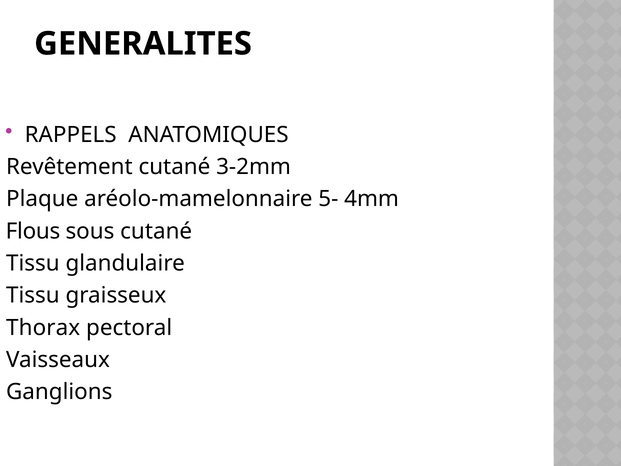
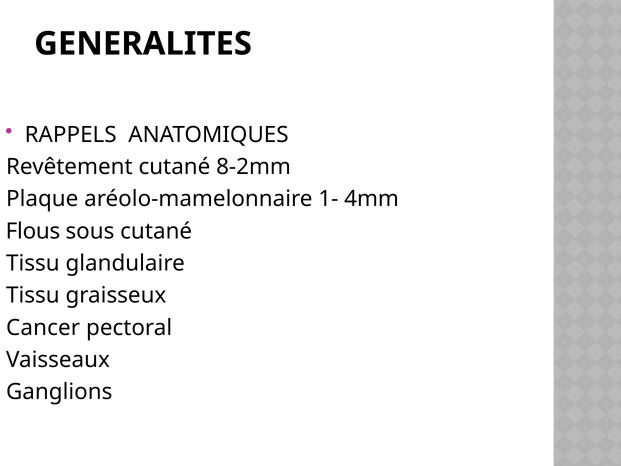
3-2mm: 3-2mm -> 8-2mm
5-: 5- -> 1-
Thorax: Thorax -> Cancer
